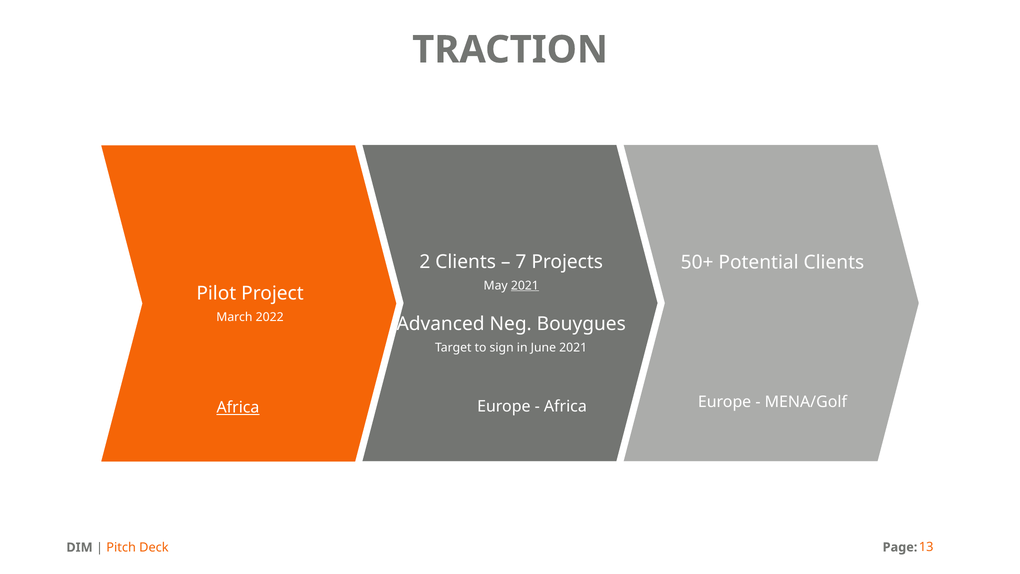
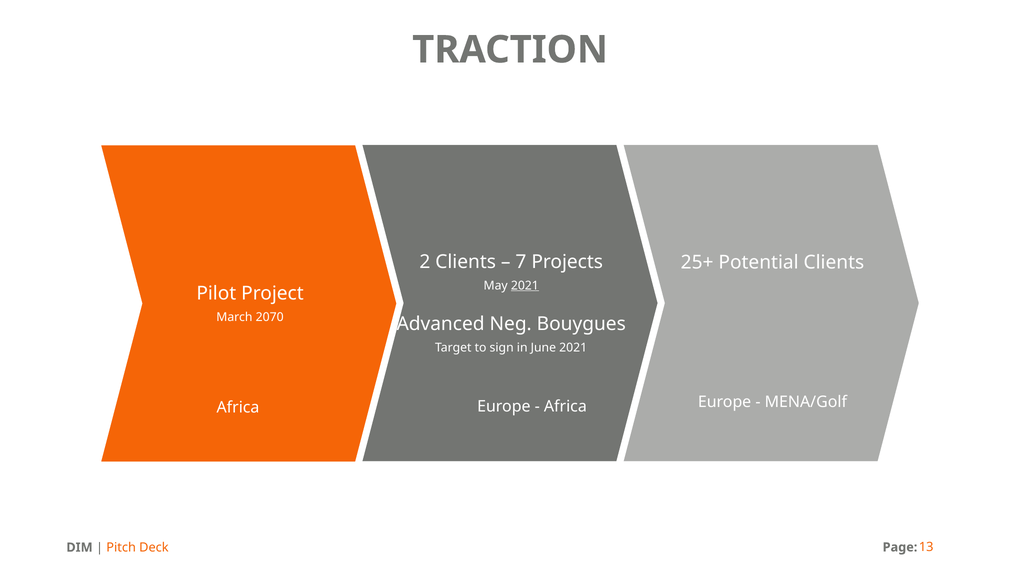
50+: 50+ -> 25+
2022: 2022 -> 2070
Africa at (238, 407) underline: present -> none
